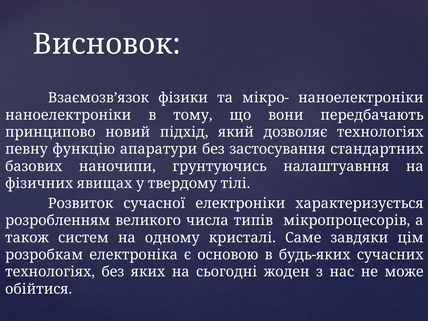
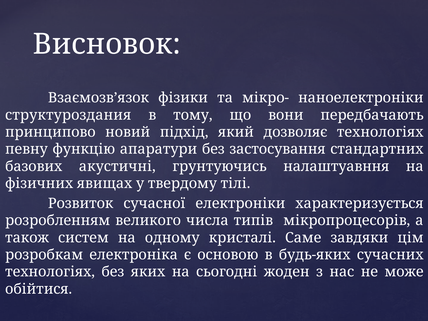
наноелектроніки at (68, 115): наноелектроніки -> структуроздания
наночипи: наночипи -> акустичні
